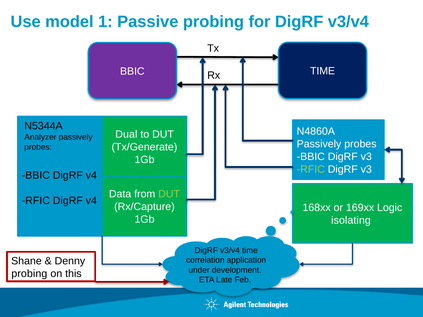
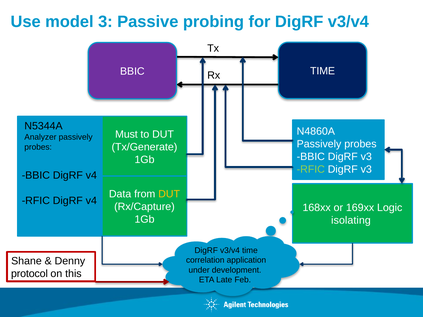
1: 1 -> 3
Dual: Dual -> Must
DUT at (169, 194) colour: light green -> yellow
probing at (29, 274): probing -> protocol
